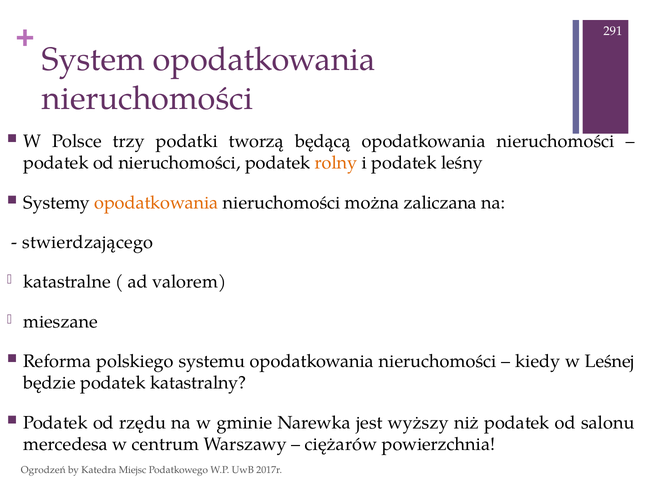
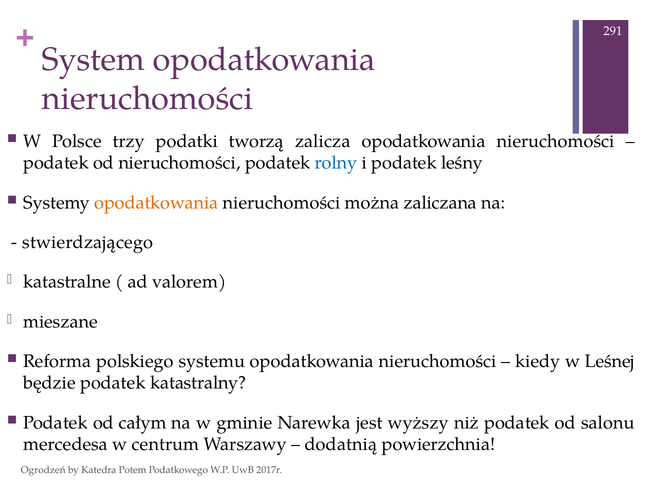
będącą: będącą -> zalicza
rolny colour: orange -> blue
rzędu: rzędu -> całym
ciężarów: ciężarów -> dodatnią
Miejsc: Miejsc -> Potem
